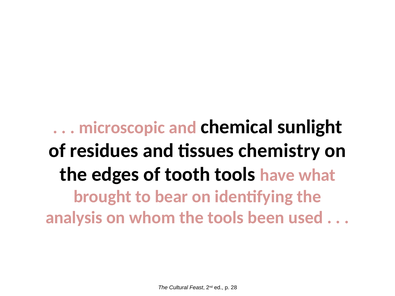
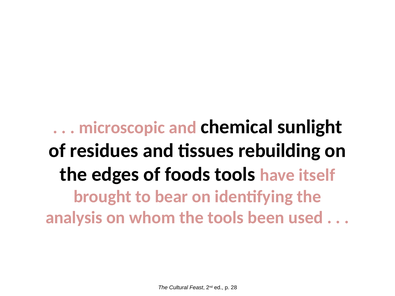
chemistry: chemistry -> rebuilding
tooth: tooth -> foods
what: what -> itself
